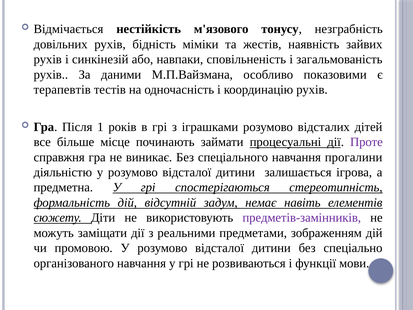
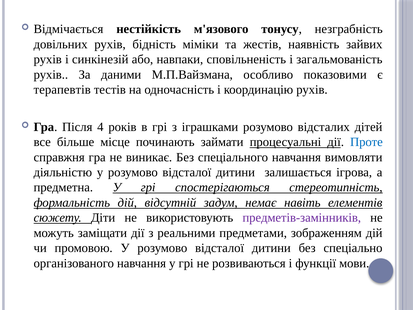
1: 1 -> 4
Проте colour: purple -> blue
прогалини: прогалини -> вимовляти
